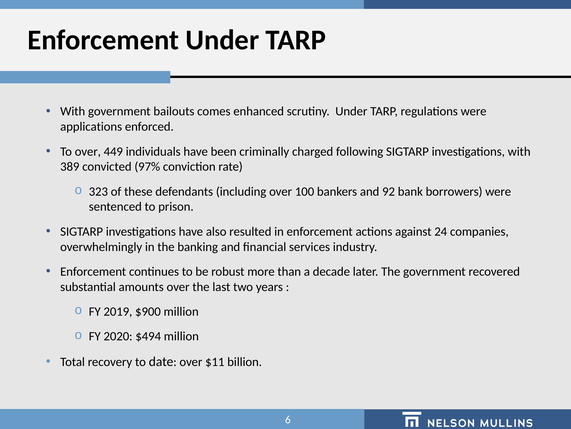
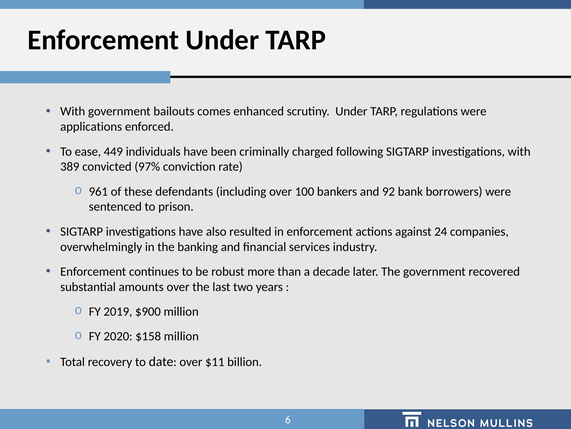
To over: over -> ease
323: 323 -> 961
$494: $494 -> $158
